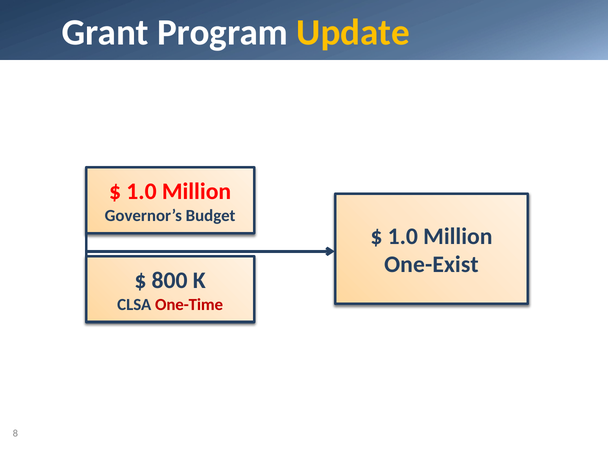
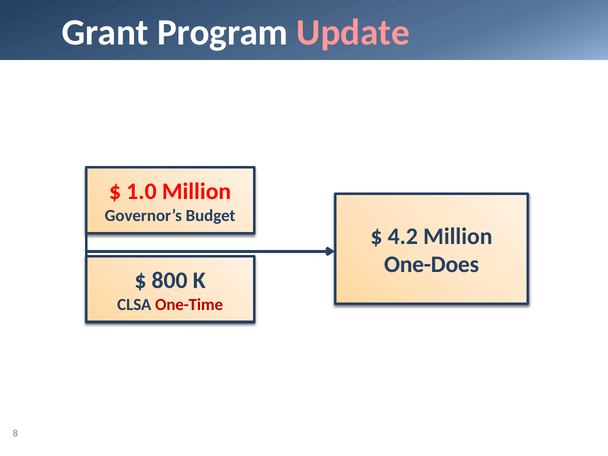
Update colour: yellow -> pink
1.0 at (403, 236): 1.0 -> 4.2
One-Exist: One-Exist -> One-Does
